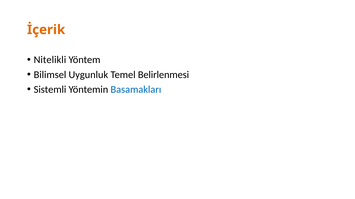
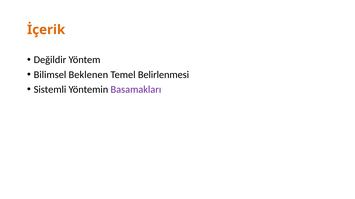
Nitelikli: Nitelikli -> Değildir
Uygunluk: Uygunluk -> Beklenen
Basamakları colour: blue -> purple
